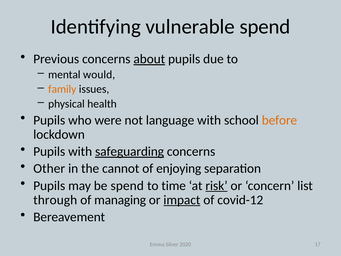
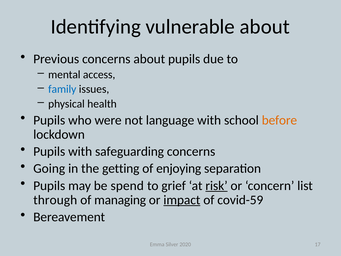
vulnerable spend: spend -> about
about at (149, 59) underline: present -> none
would: would -> access
family colour: orange -> blue
safeguarding underline: present -> none
Other: Other -> Going
cannot: cannot -> getting
time: time -> grief
covid-12: covid-12 -> covid-59
